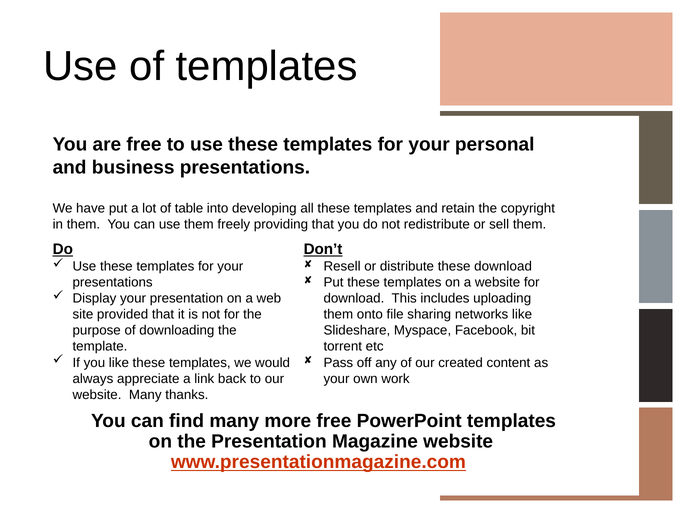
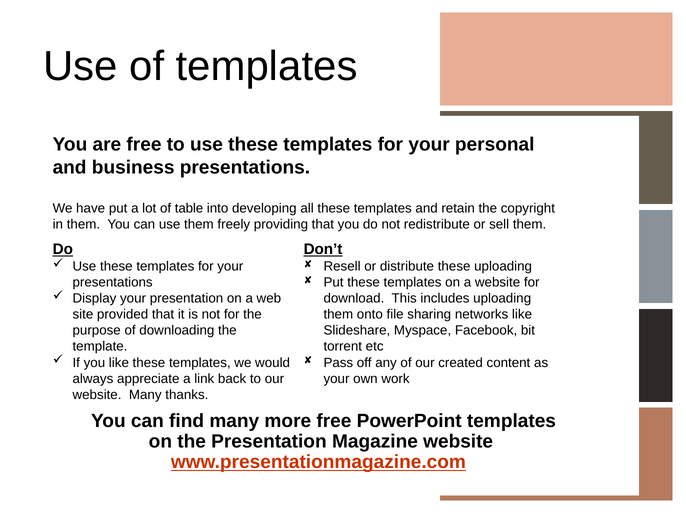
these download: download -> uploading
